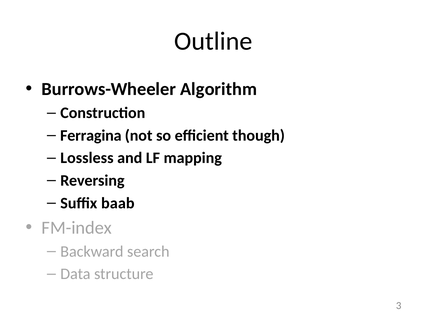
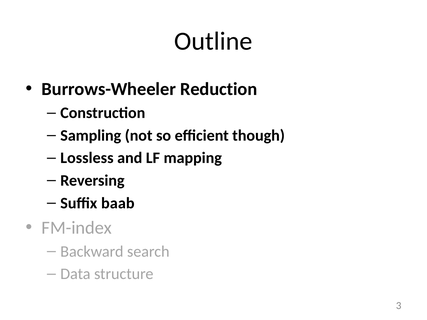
Algorithm: Algorithm -> Reduction
Ferragina: Ferragina -> Sampling
